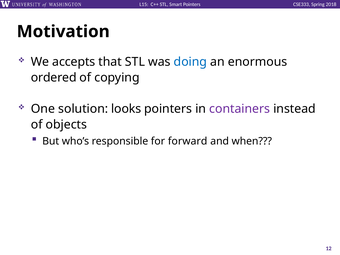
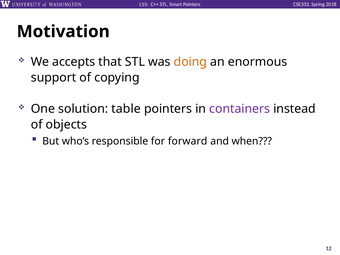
doing colour: blue -> orange
ordered: ordered -> support
looks: looks -> table
